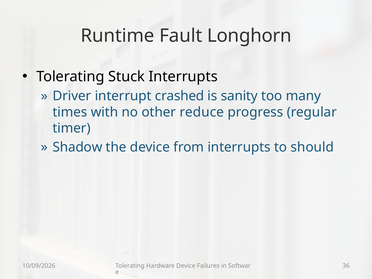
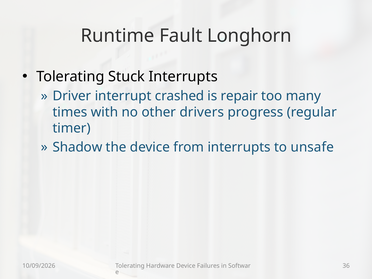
sanity: sanity -> repair
reduce: reduce -> drivers
should: should -> unsafe
